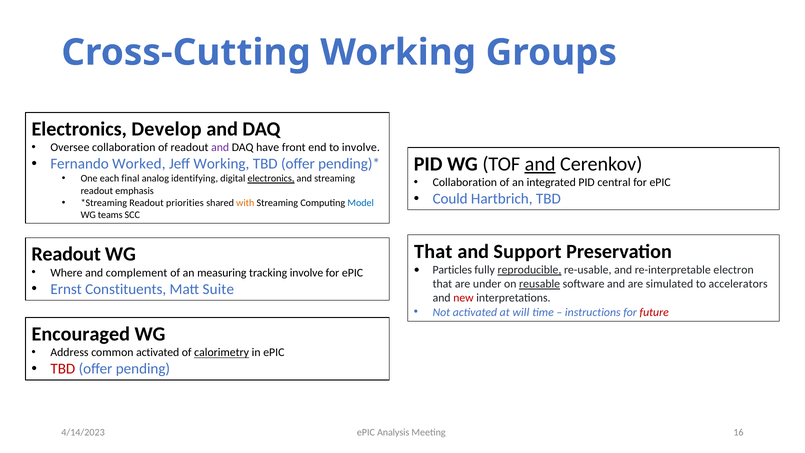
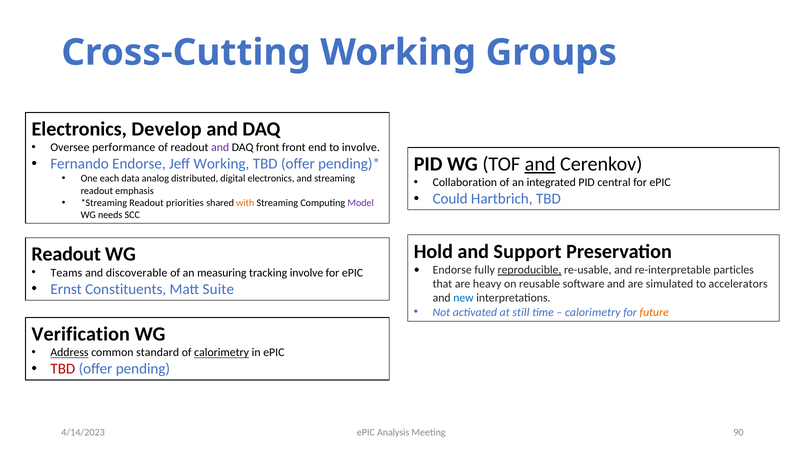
Oversee collaboration: collaboration -> performance
DAQ have: have -> front
Fernando Worked: Worked -> Endorse
final: final -> data
identifying: identifying -> distributed
electronics at (271, 179) underline: present -> none
Model colour: blue -> purple
teams: teams -> needs
That at (433, 251): That -> Hold
Particles at (452, 270): Particles -> Endorse
electron: electron -> particles
Where: Where -> Teams
complement: complement -> discoverable
under: under -> heavy
reusable underline: present -> none
new colour: red -> blue
will: will -> still
instructions at (593, 312): instructions -> calorimetry
future colour: red -> orange
Encouraged: Encouraged -> Verification
Address underline: none -> present
common activated: activated -> standard
16: 16 -> 90
